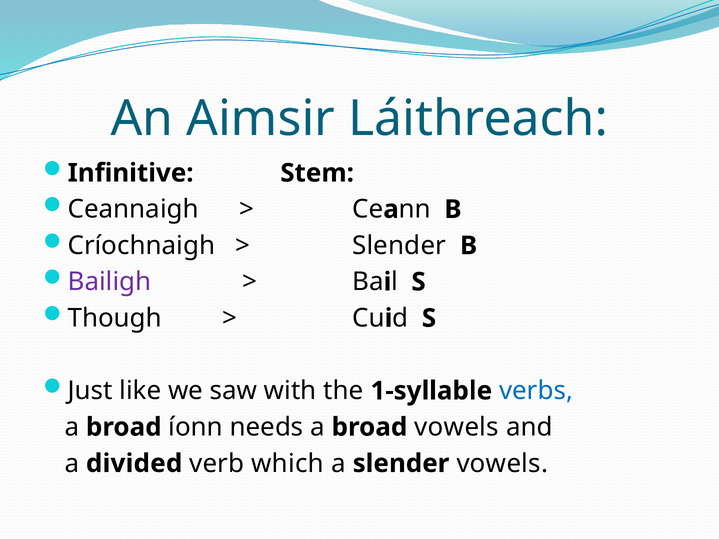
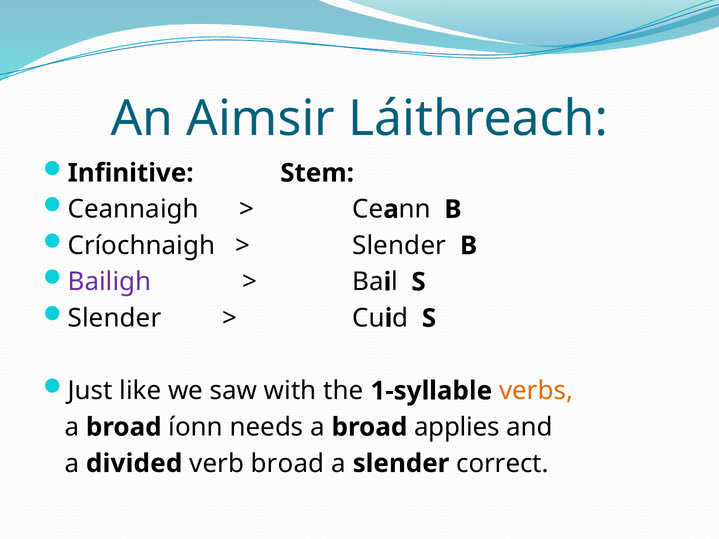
Though at (115, 318): Though -> Slender
verbs colour: blue -> orange
broad vowels: vowels -> applies
verb which: which -> broad
slender vowels: vowels -> correct
